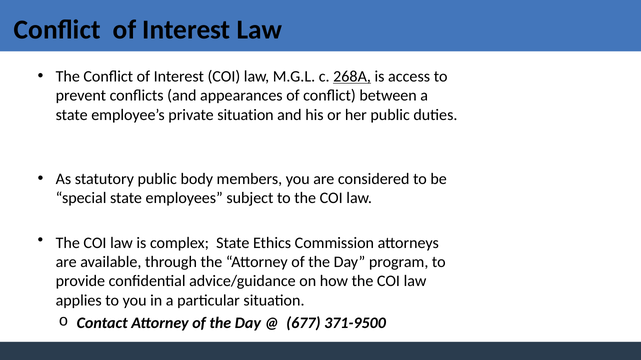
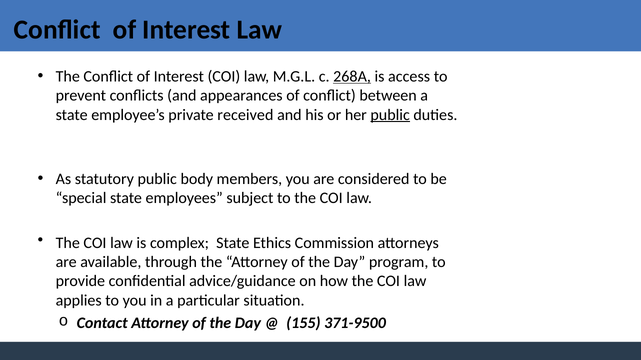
private situation: situation -> received
public at (390, 115) underline: none -> present
677: 677 -> 155
